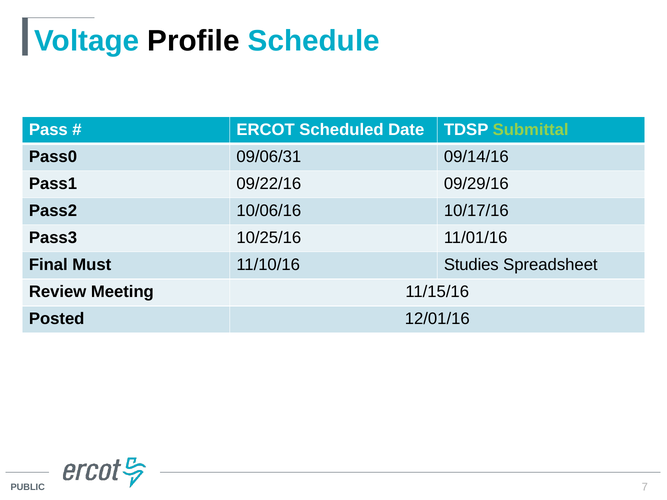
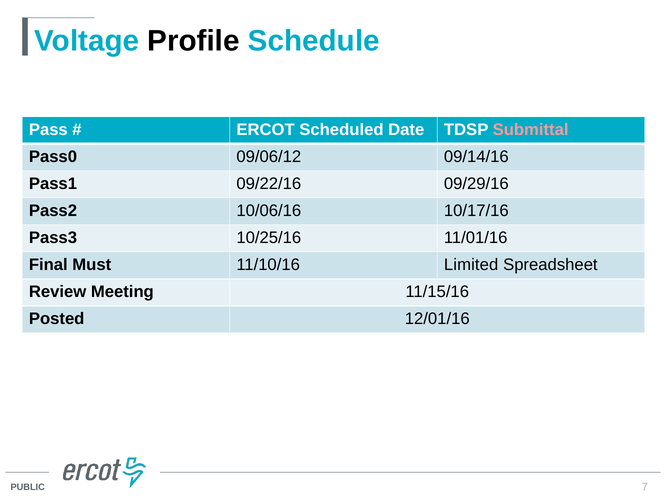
Submittal colour: light green -> pink
09/06/31: 09/06/31 -> 09/06/12
Studies: Studies -> Limited
